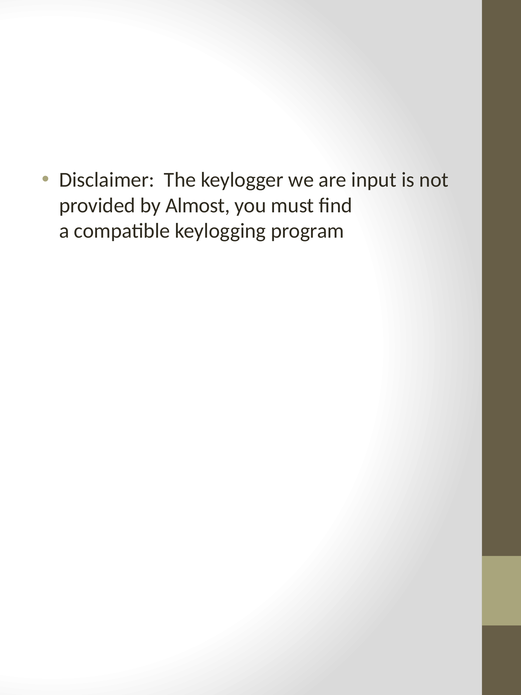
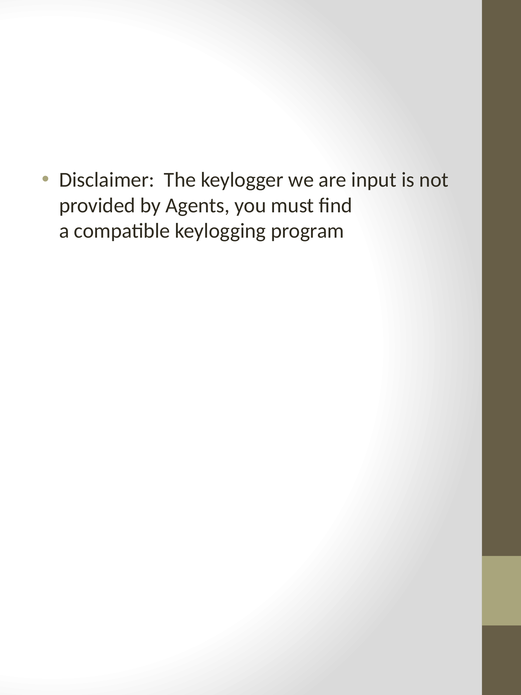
Almost: Almost -> Agents
